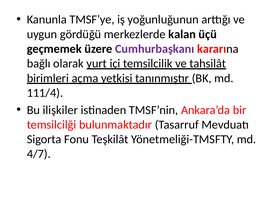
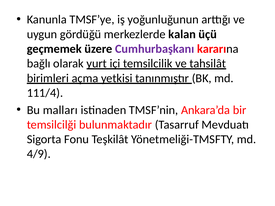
ilişkiler: ilişkiler -> malları
4/7: 4/7 -> 4/9
